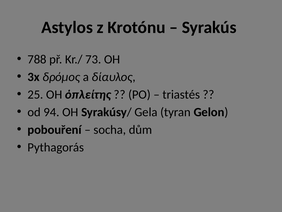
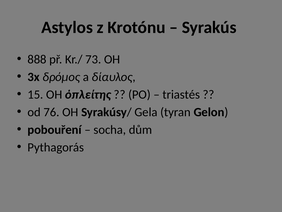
788: 788 -> 888
25: 25 -> 15
94: 94 -> 76
